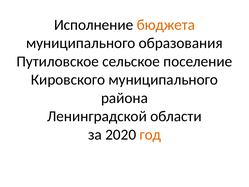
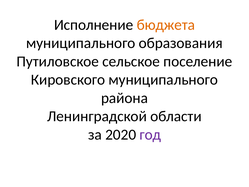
год colour: orange -> purple
